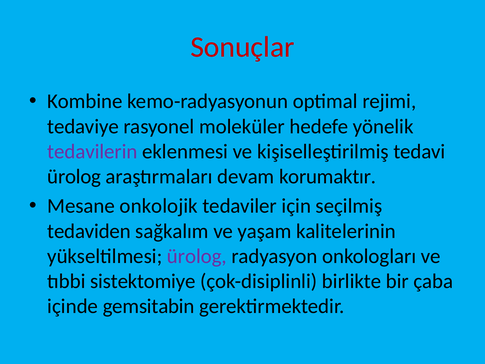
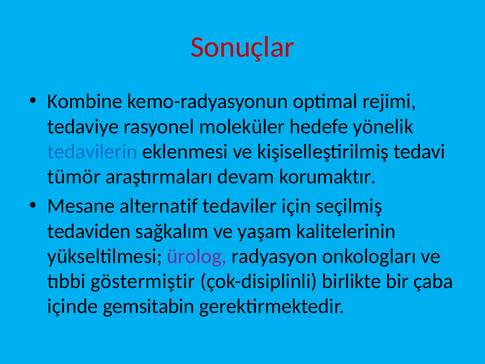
tedavilerin colour: purple -> blue
ürolog at (74, 177): ürolog -> tümör
onkolojik: onkolojik -> alternatif
sistektomiye: sistektomiye -> göstermiştir
